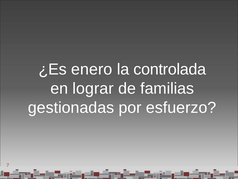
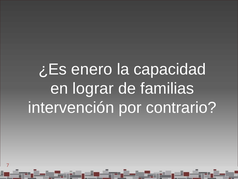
controlada: controlada -> capacidad
gestionadas: gestionadas -> intervención
esfuerzo: esfuerzo -> contrario
